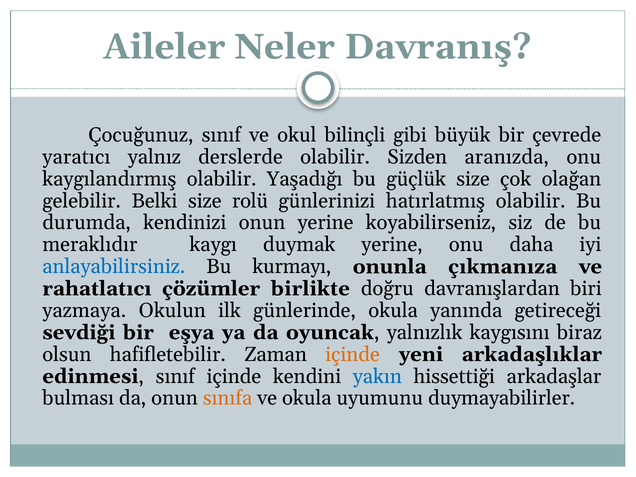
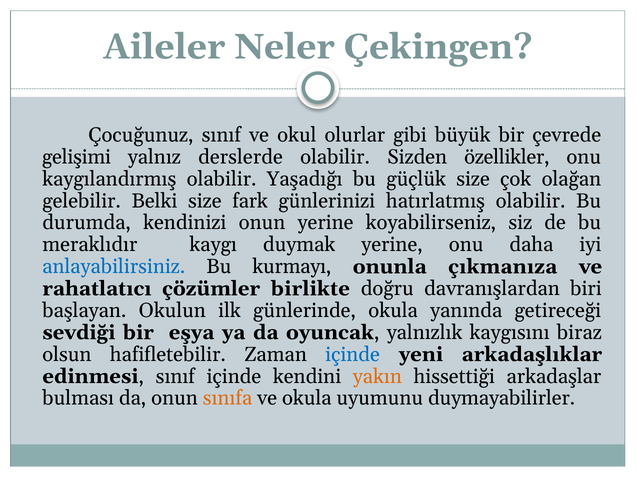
Davranış: Davranış -> Çekingen
bilinçli: bilinçli -> olurlar
yaratıcı: yaratıcı -> gelişimi
aranızda: aranızda -> özellikler
rolü: rolü -> fark
yazmaya: yazmaya -> başlayan
içinde at (353, 354) colour: orange -> blue
yakın colour: blue -> orange
